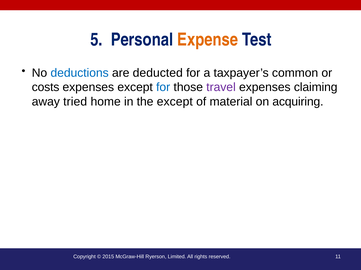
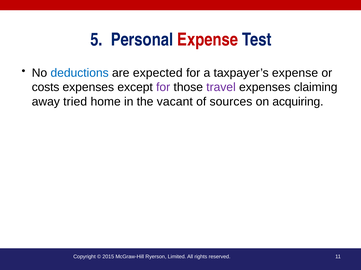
Expense at (208, 40) colour: orange -> red
deducted: deducted -> expected
taxpayer’s common: common -> expense
for at (163, 87) colour: blue -> purple
the except: except -> vacant
material: material -> sources
